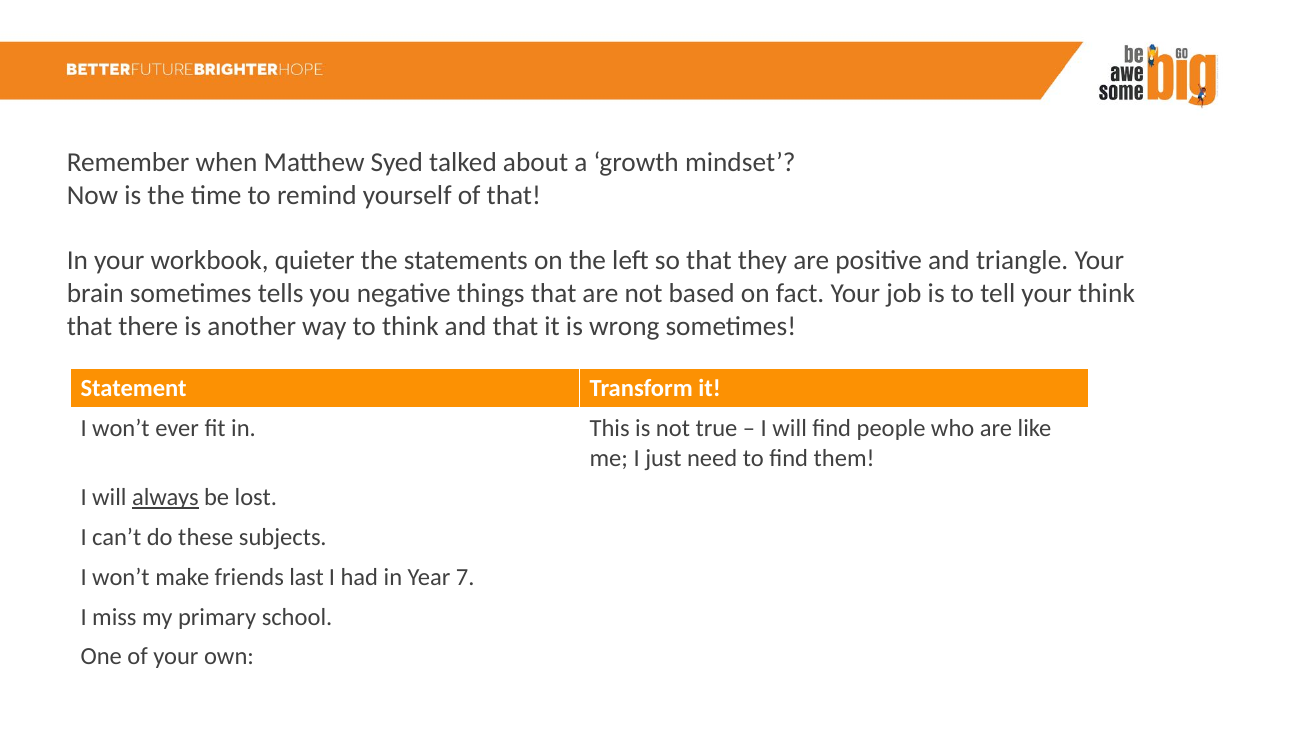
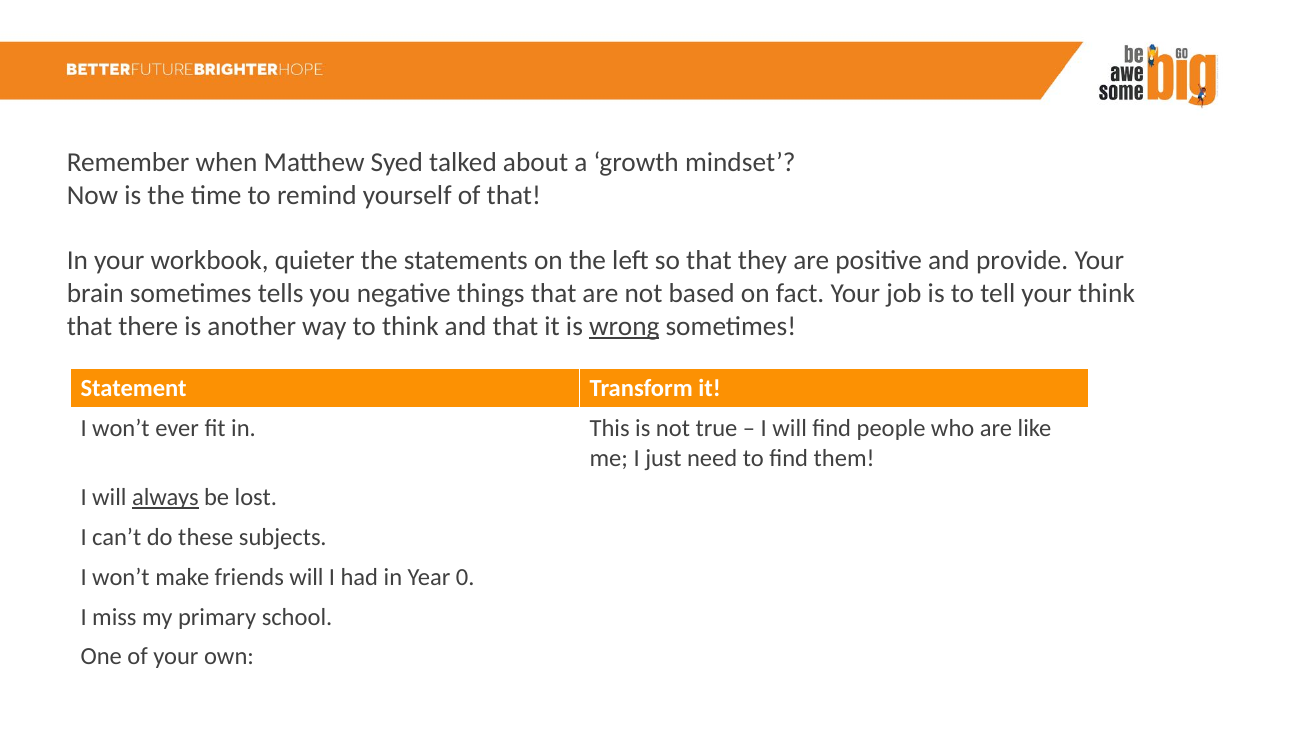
triangle: triangle -> provide
wrong underline: none -> present
friends last: last -> will
7: 7 -> 0
